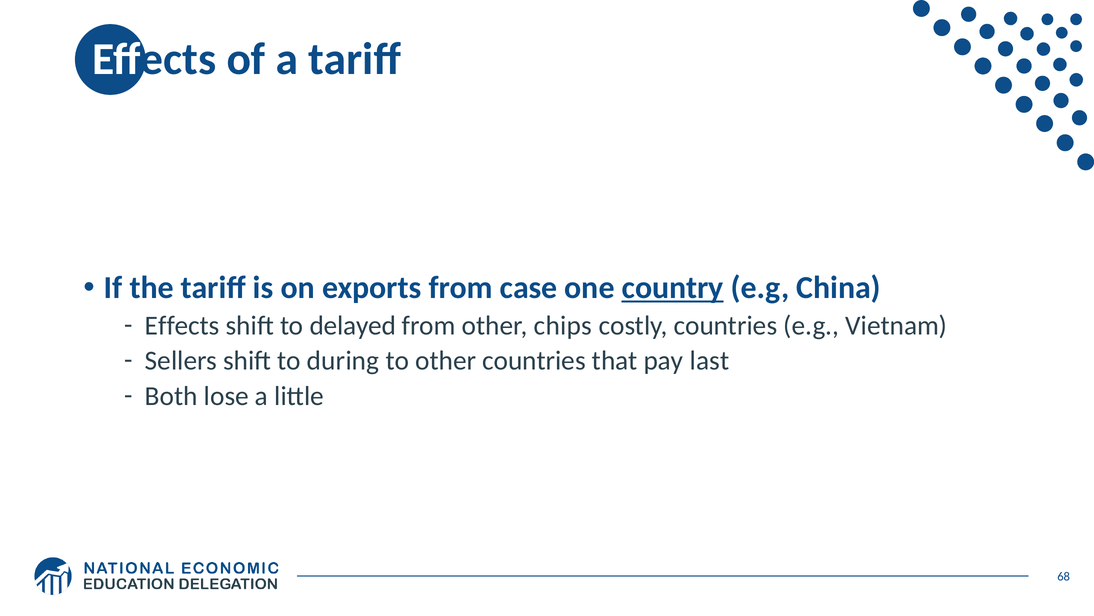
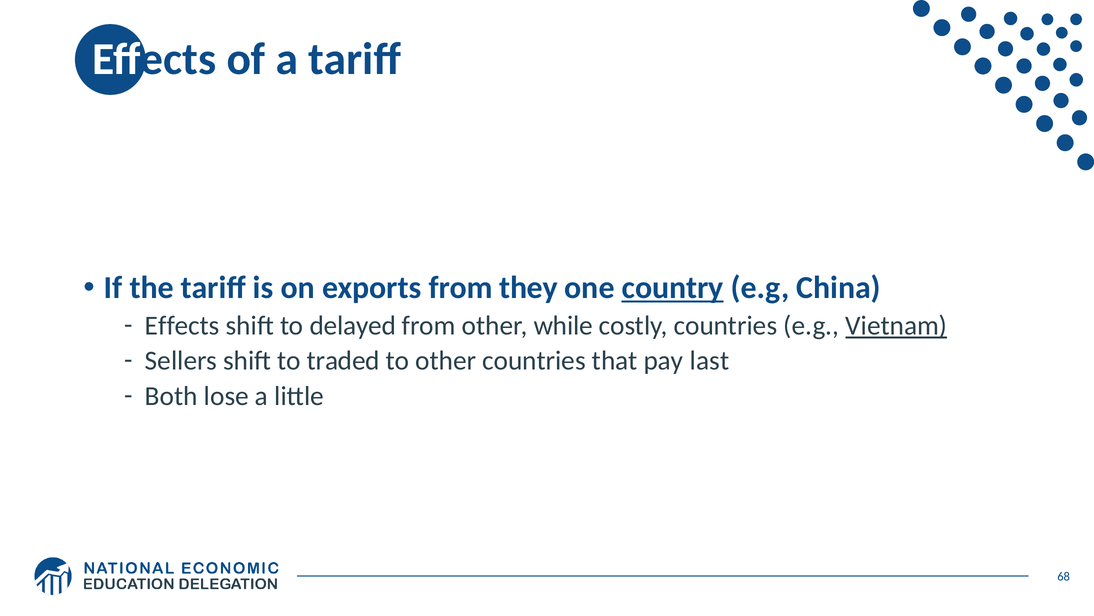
case: case -> they
chips: chips -> while
Vietnam underline: none -> present
during: during -> traded
